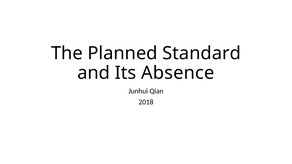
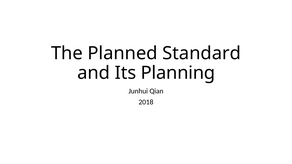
Absence: Absence -> Planning
